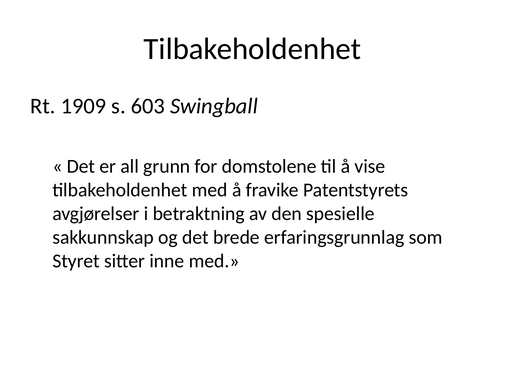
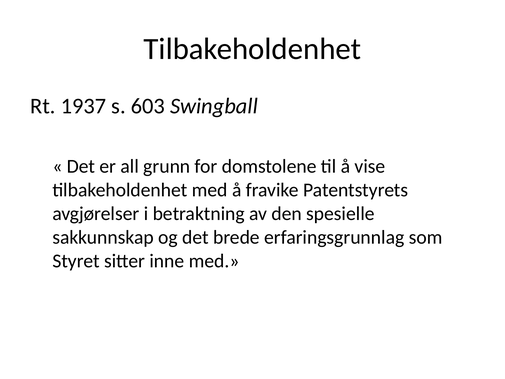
1909: 1909 -> 1937
